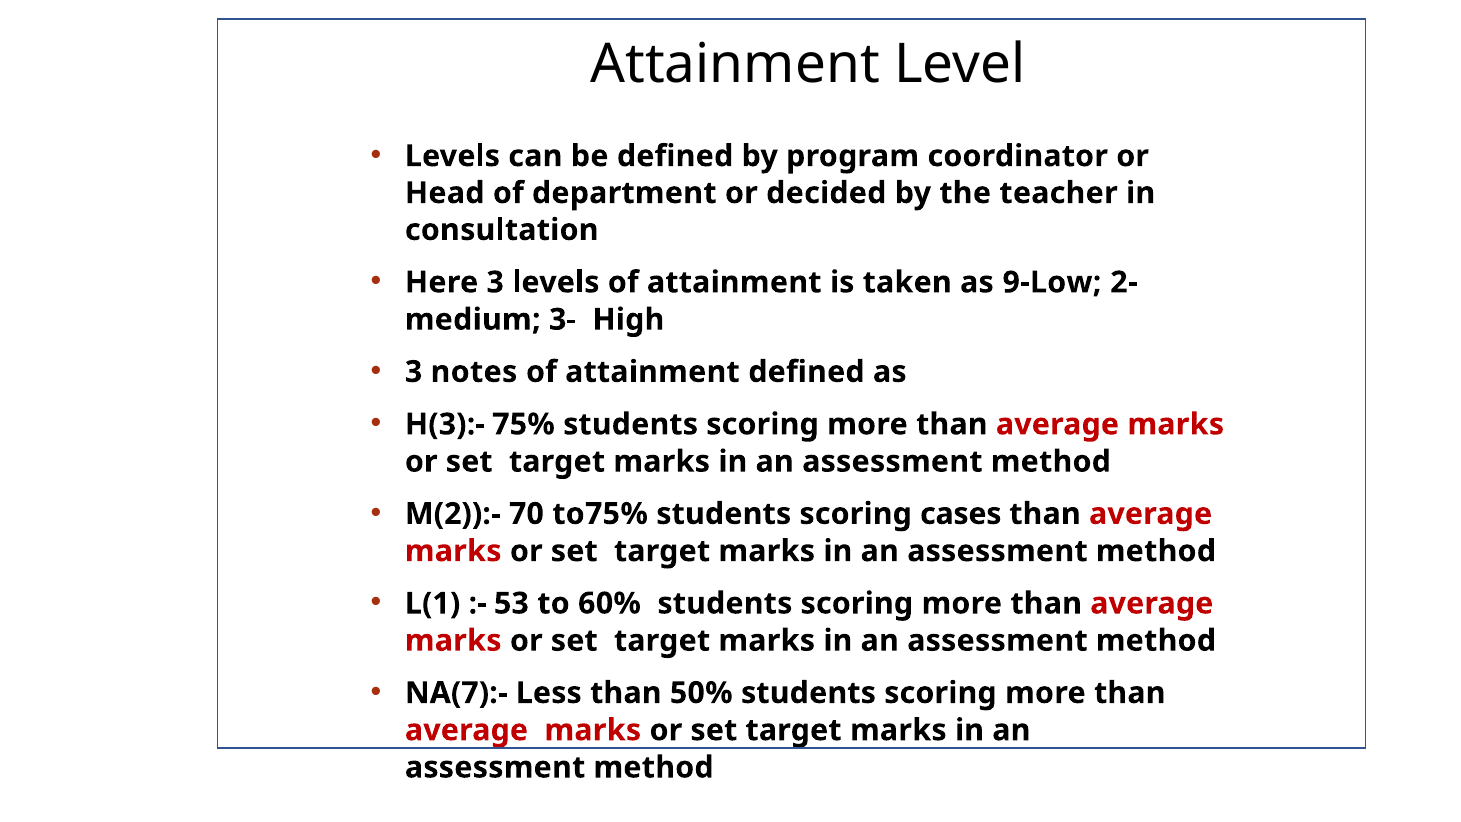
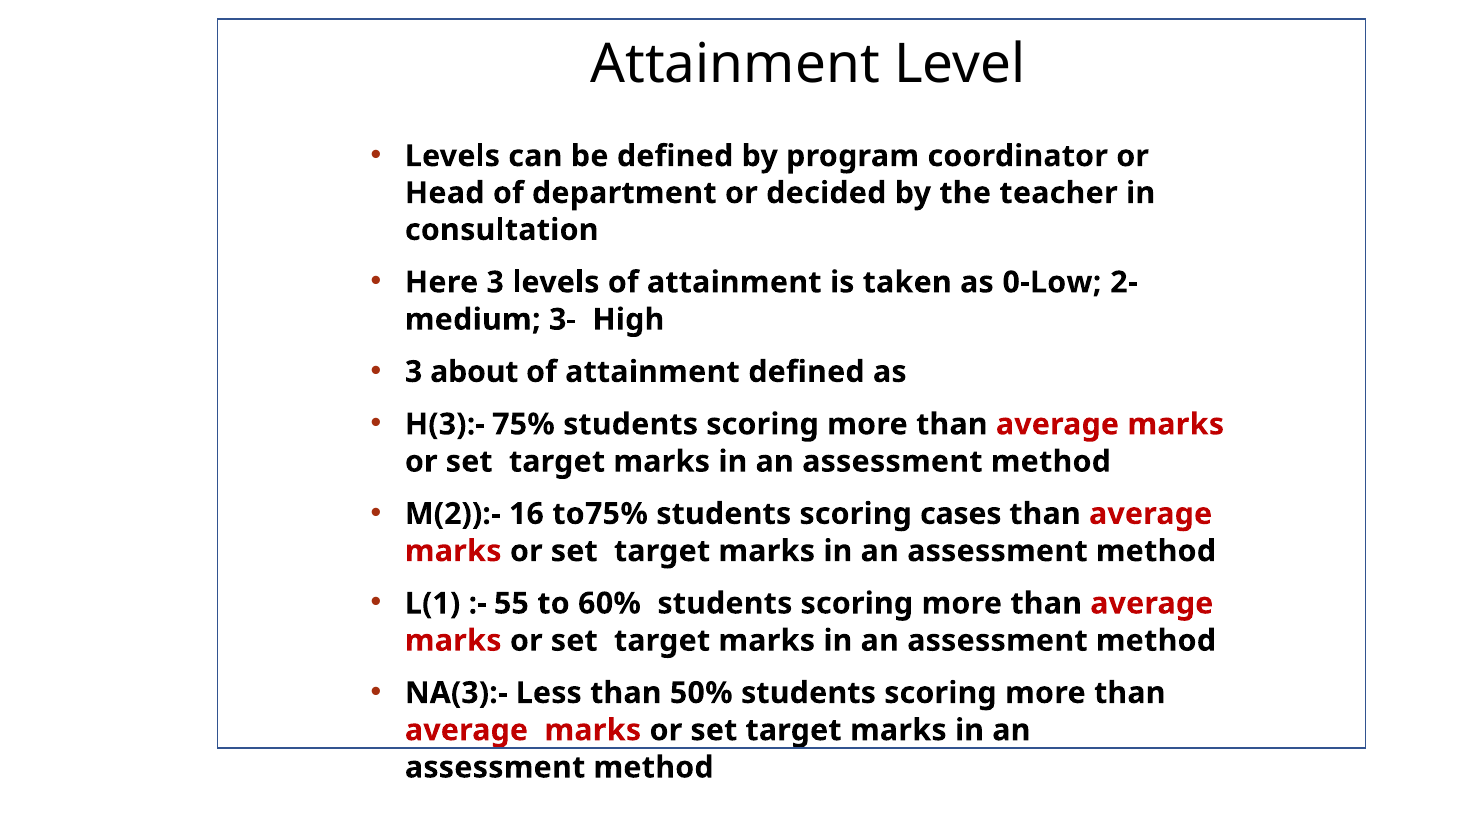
9-Low: 9-Low -> 0-Low
notes: notes -> about
70: 70 -> 16
53: 53 -> 55
NA(7):-: NA(7):- -> NA(3):-
